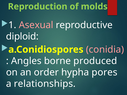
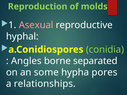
diploid: diploid -> hyphal
conidia colour: pink -> light green
produced: produced -> separated
order: order -> some
